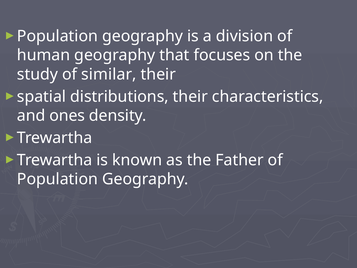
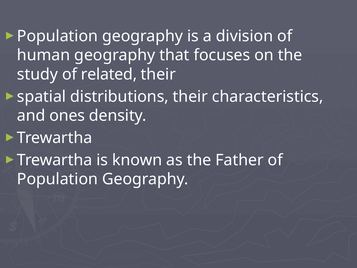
similar: similar -> related
